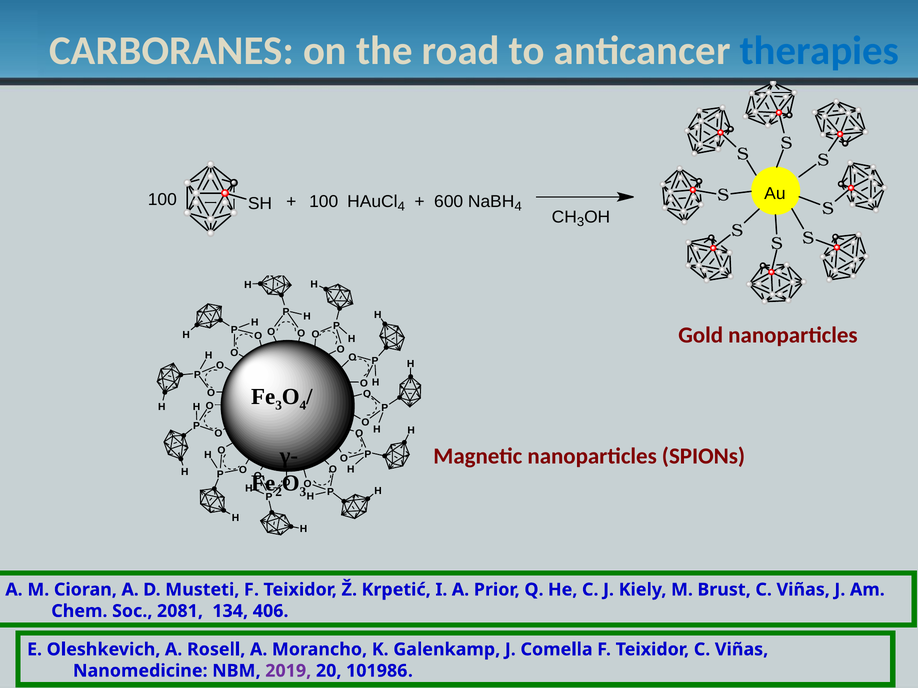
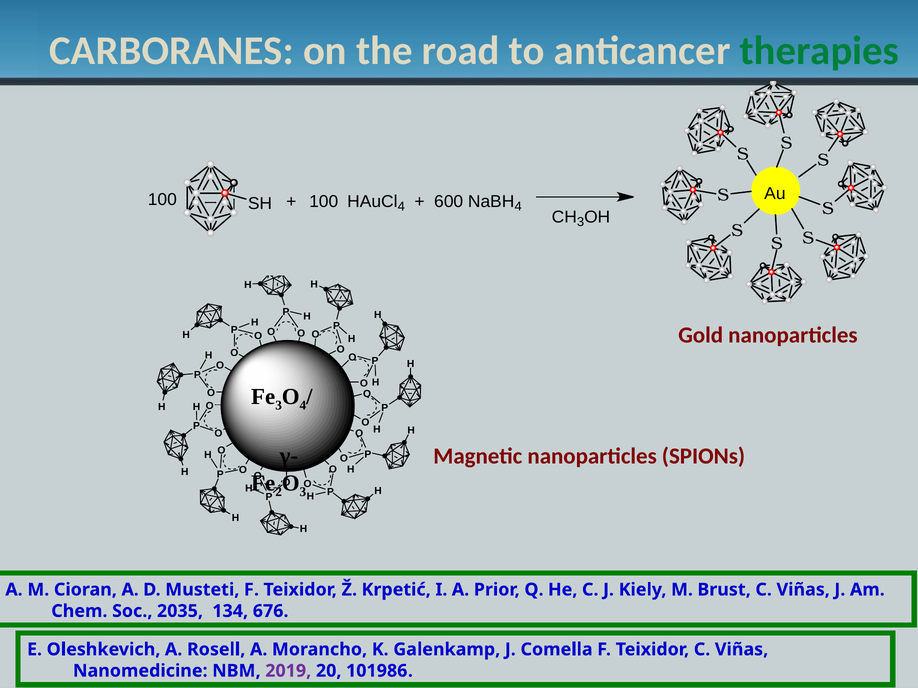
therapies colour: blue -> green
2081: 2081 -> 2035
406: 406 -> 676
